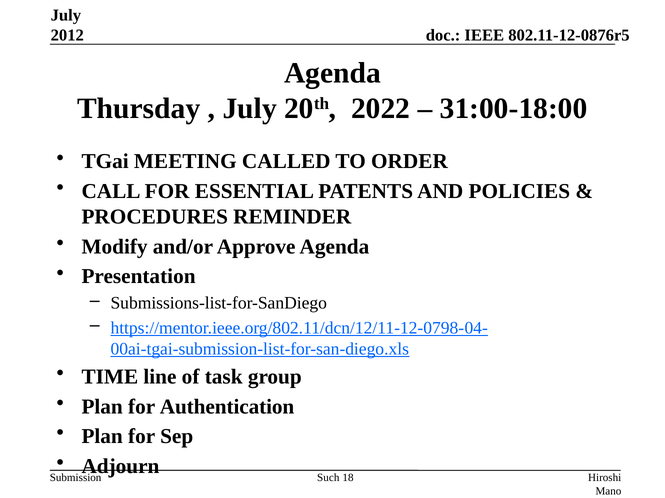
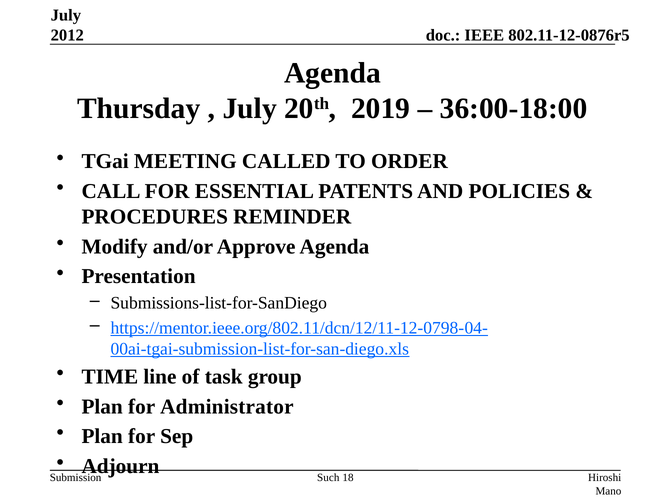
2022: 2022 -> 2019
31:00-18:00: 31:00-18:00 -> 36:00-18:00
Authentication: Authentication -> Administrator
